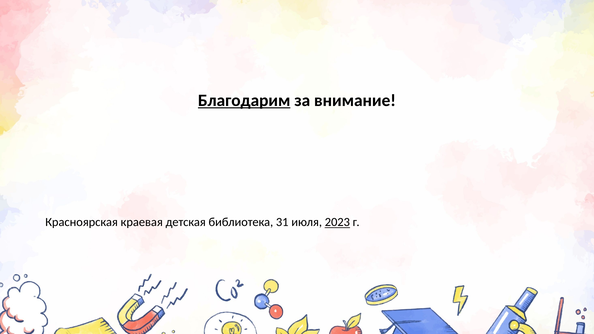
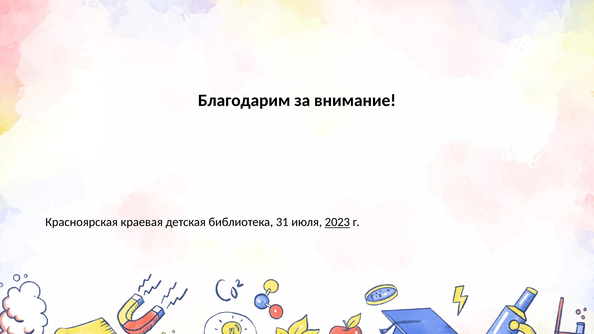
Благодарим underline: present -> none
